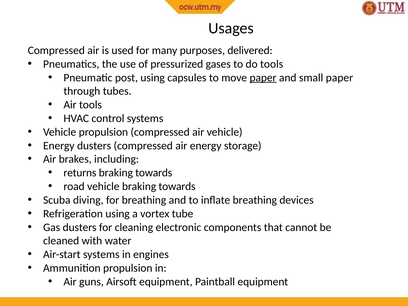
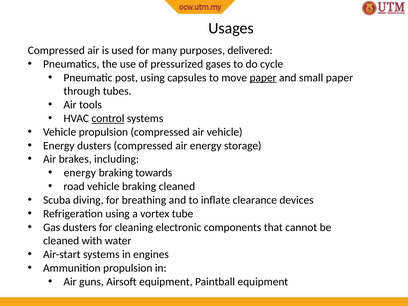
do tools: tools -> cycle
control underline: none -> present
returns at (80, 173): returns -> energy
vehicle braking towards: towards -> cleaned
inflate breathing: breathing -> clearance
